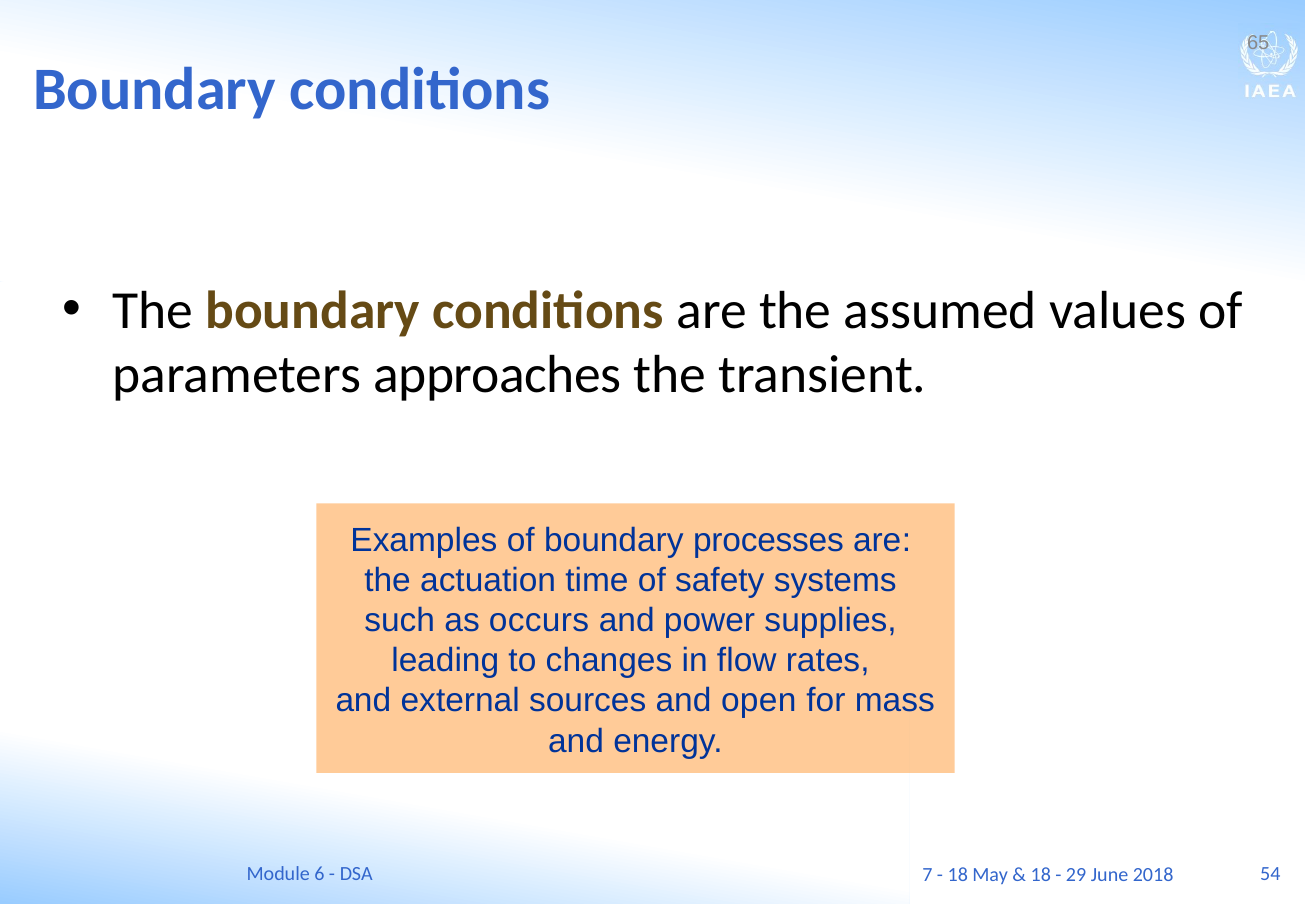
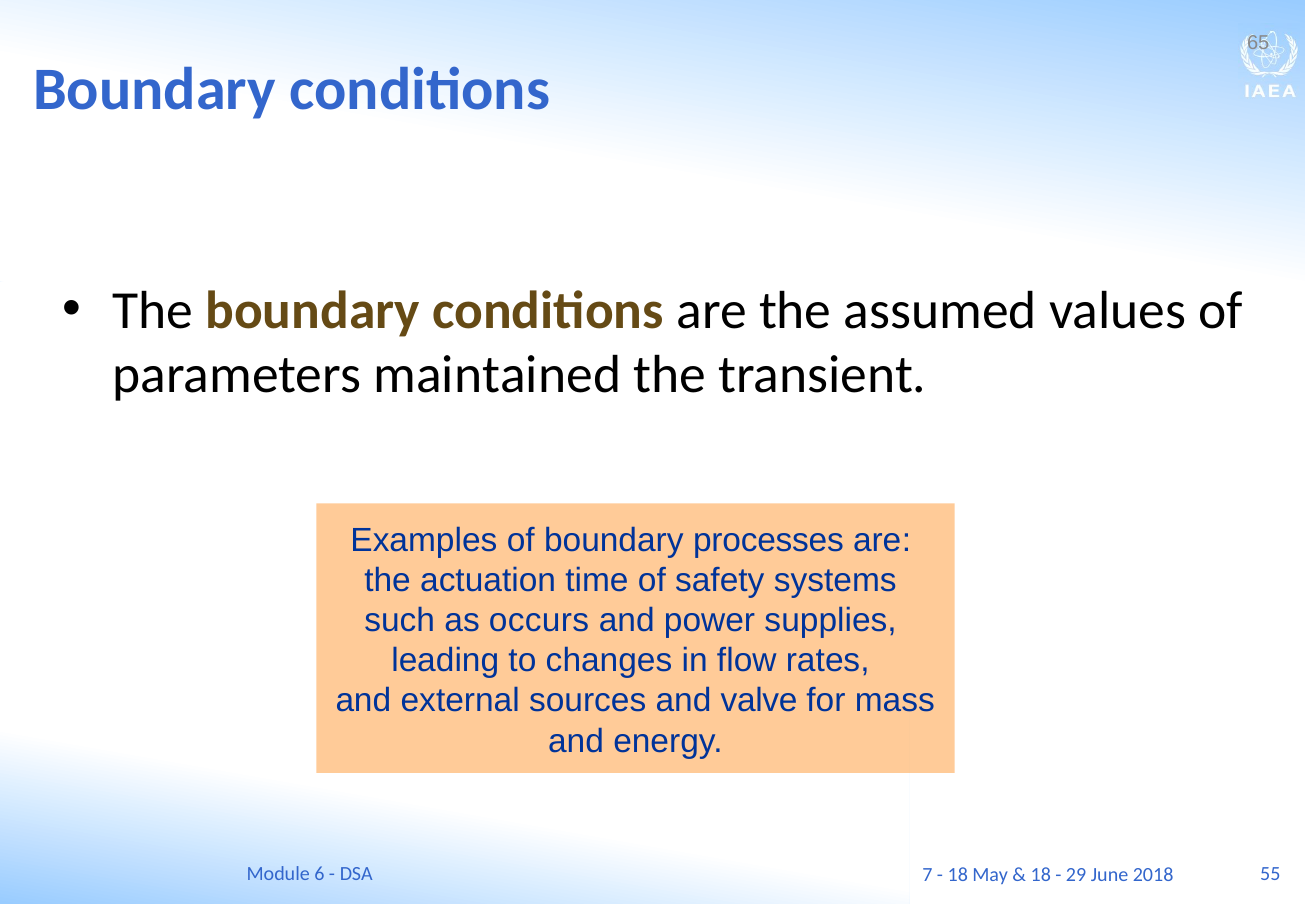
approaches: approaches -> maintained
open: open -> valve
54: 54 -> 55
